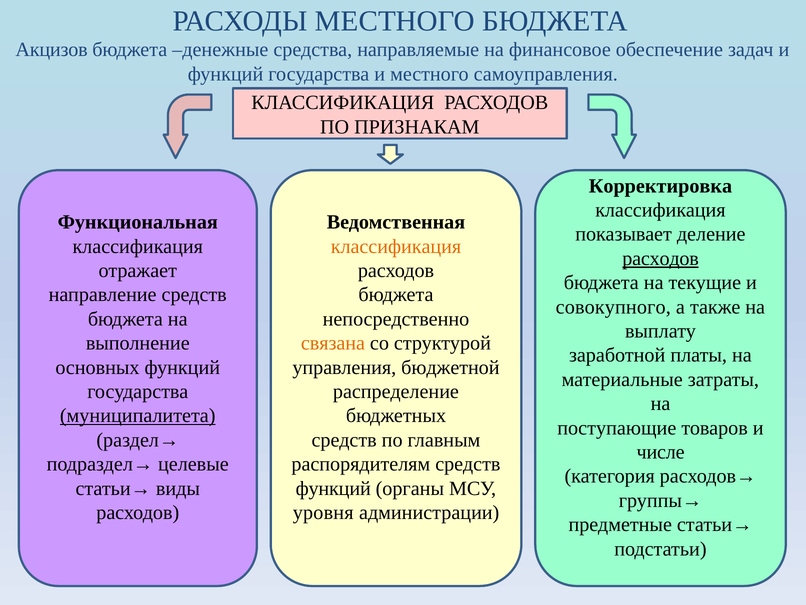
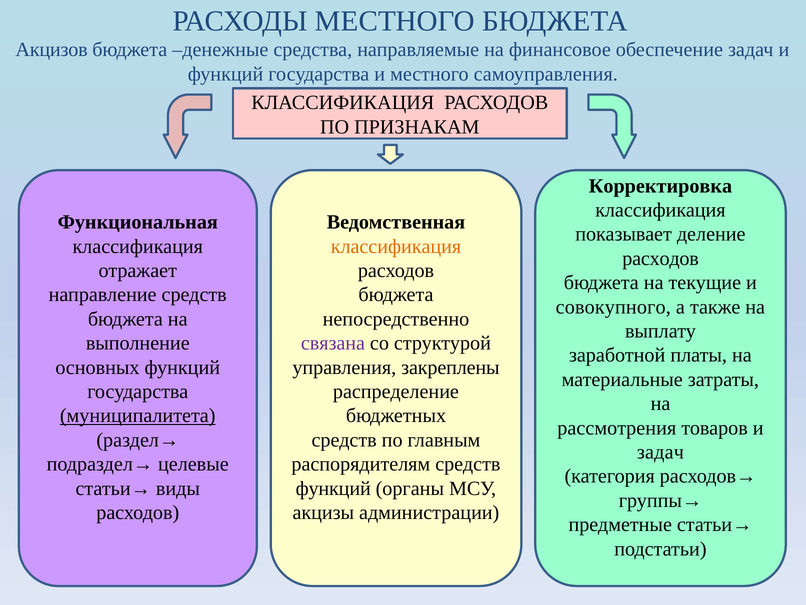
расходов at (661, 258) underline: present -> none
связана colour: orange -> purple
бюджетной: бюджетной -> закреплены
поступающие: поступающие -> рассмотрения
числе at (661, 452): числе -> задач
уровня: уровня -> акцизы
